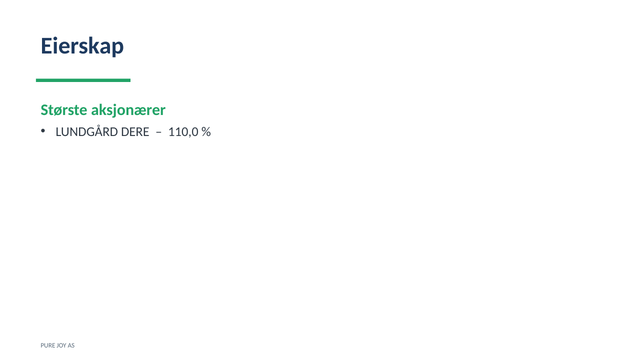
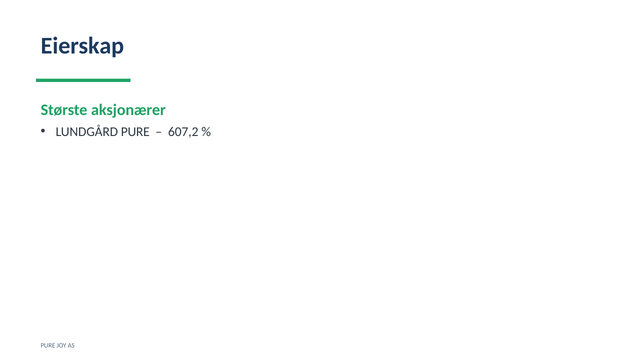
LUNDGÅRD DERE: DERE -> PURE
110,0: 110,0 -> 607,2
